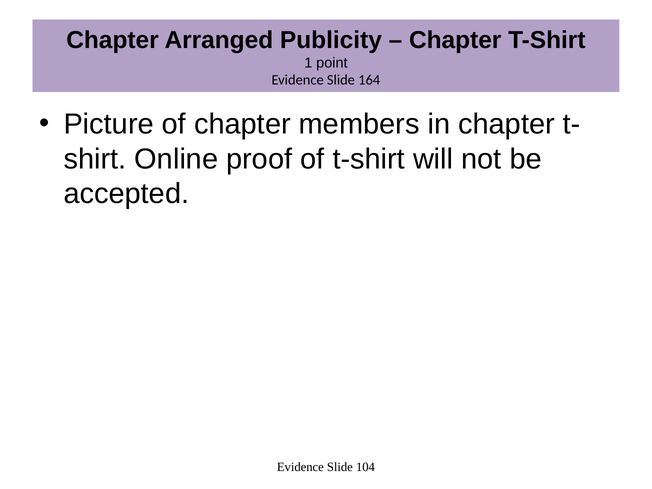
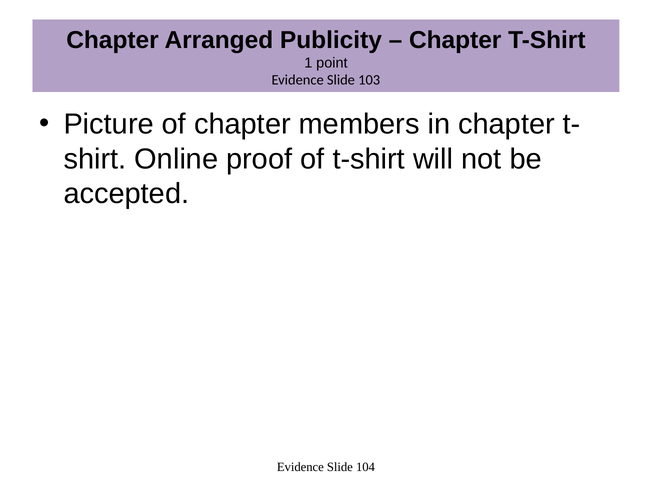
164: 164 -> 103
